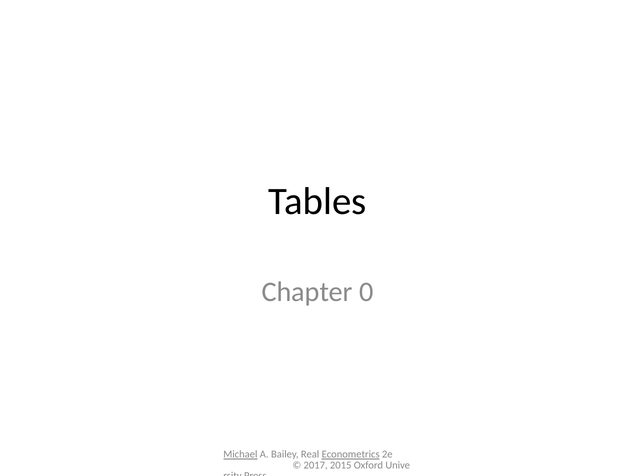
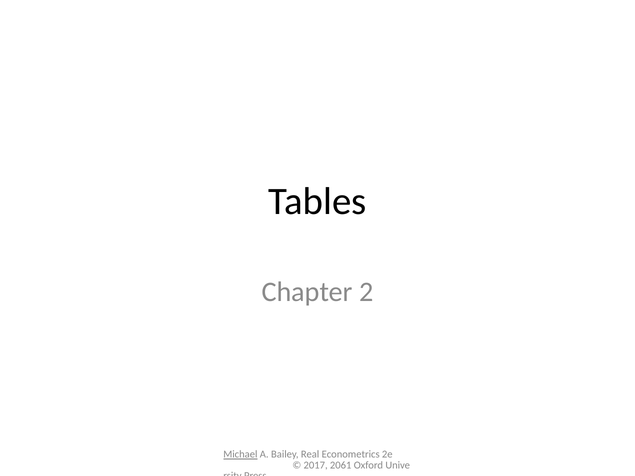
0: 0 -> 2
Econometrics underline: present -> none
2015: 2015 -> 2061
